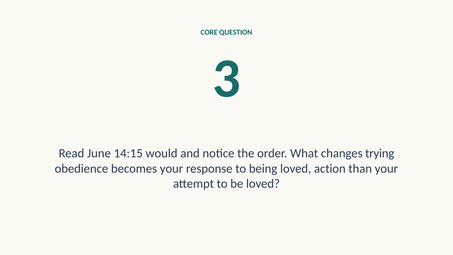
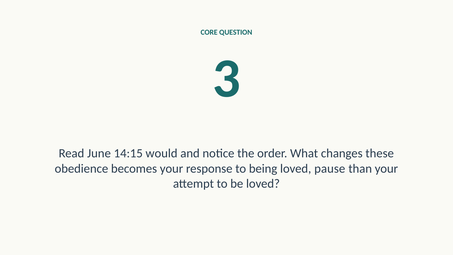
trying: trying -> these
action: action -> pause
